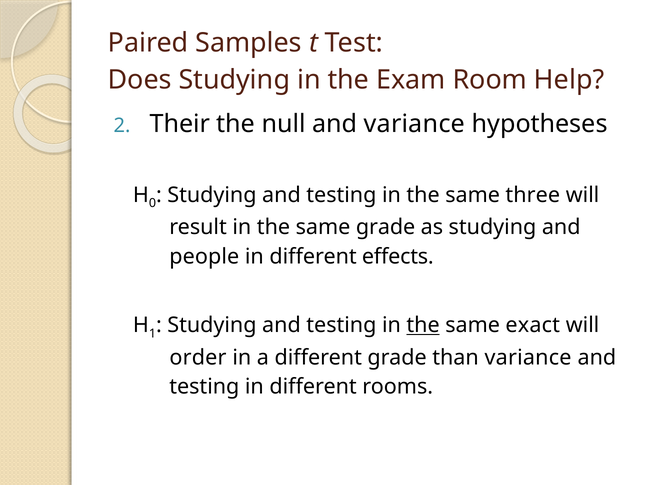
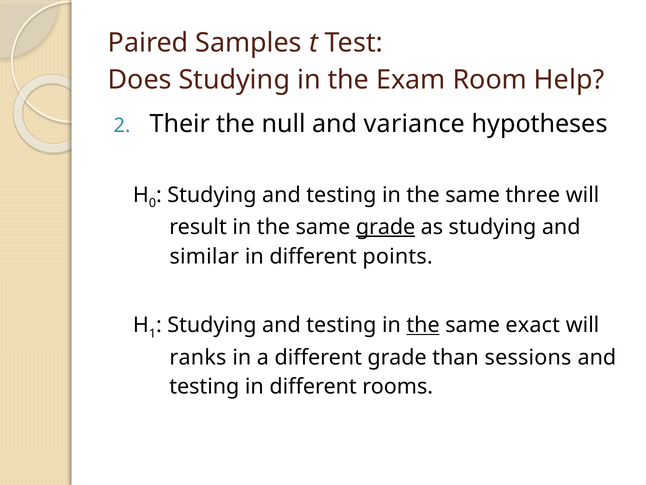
grade at (386, 227) underline: none -> present
people: people -> similar
effects: effects -> points
order: order -> ranks
than variance: variance -> sessions
